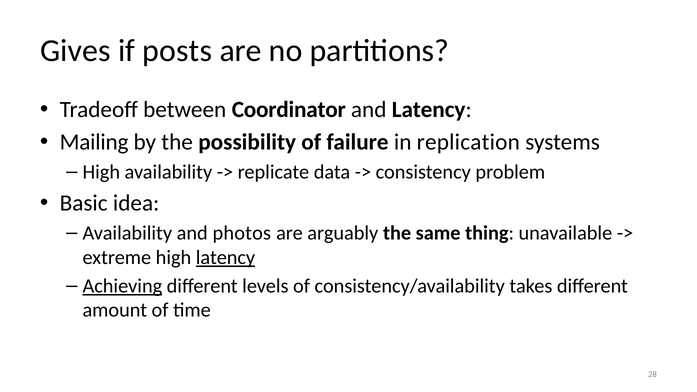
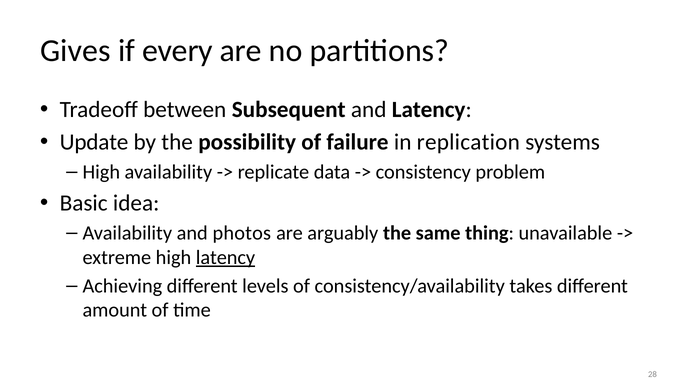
posts: posts -> every
Coordinator: Coordinator -> Subsequent
Mailing: Mailing -> Update
Achieving underline: present -> none
